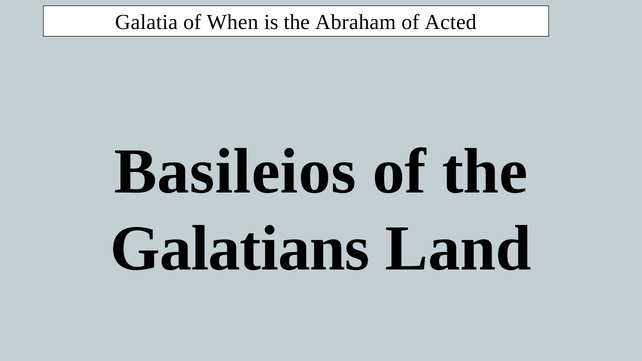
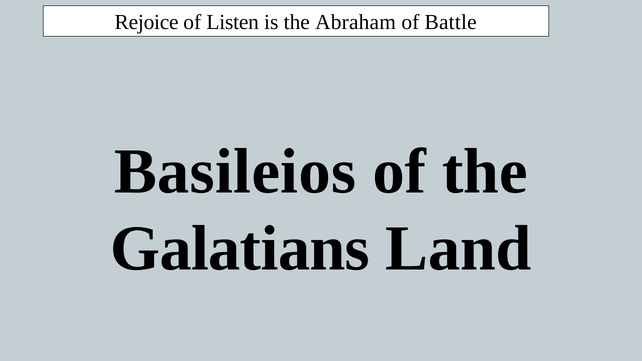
Galatia: Galatia -> Rejoice
When: When -> Listen
Acted: Acted -> Battle
